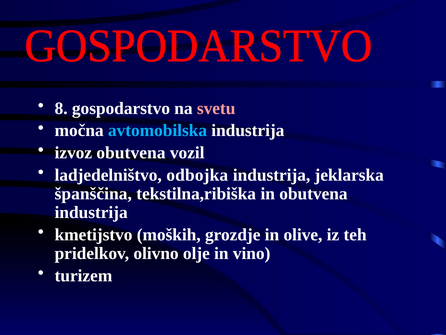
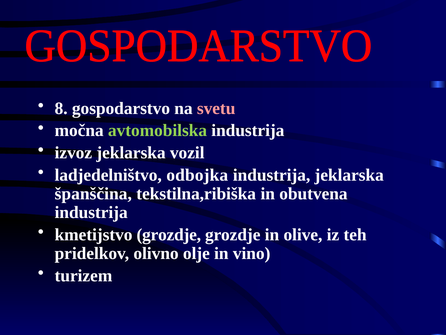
avtomobilska colour: light blue -> light green
izvoz obutvena: obutvena -> jeklarska
kmetijstvo moških: moških -> grozdje
